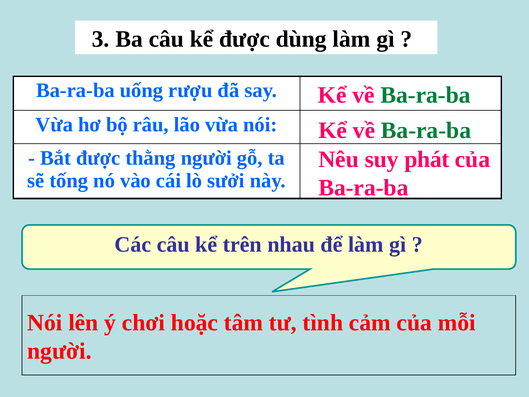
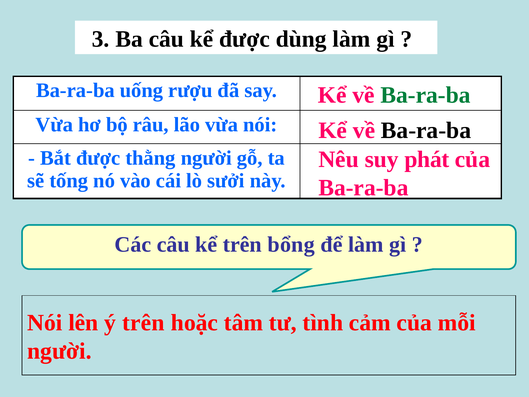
Ba-ra-ba at (426, 130) colour: green -> black
nhau: nhau -> bổng
ý chơi: chơi -> trên
